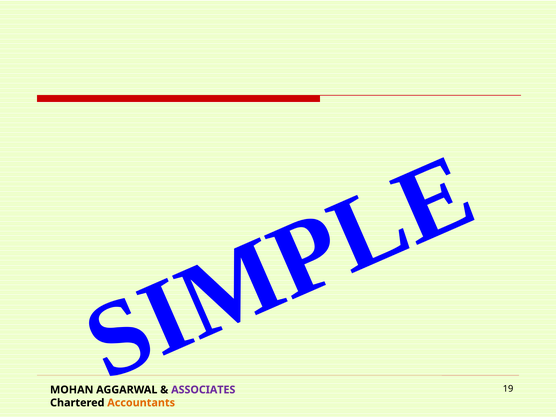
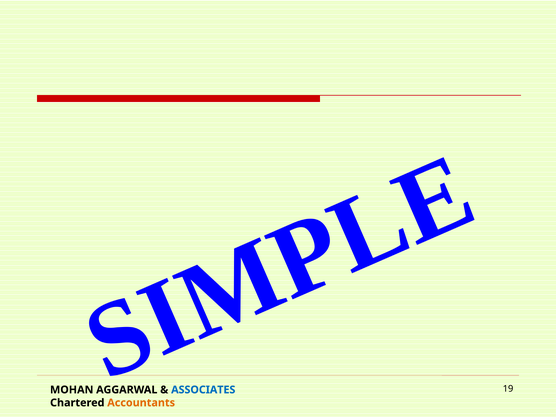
ASSOCIATES colour: purple -> blue
